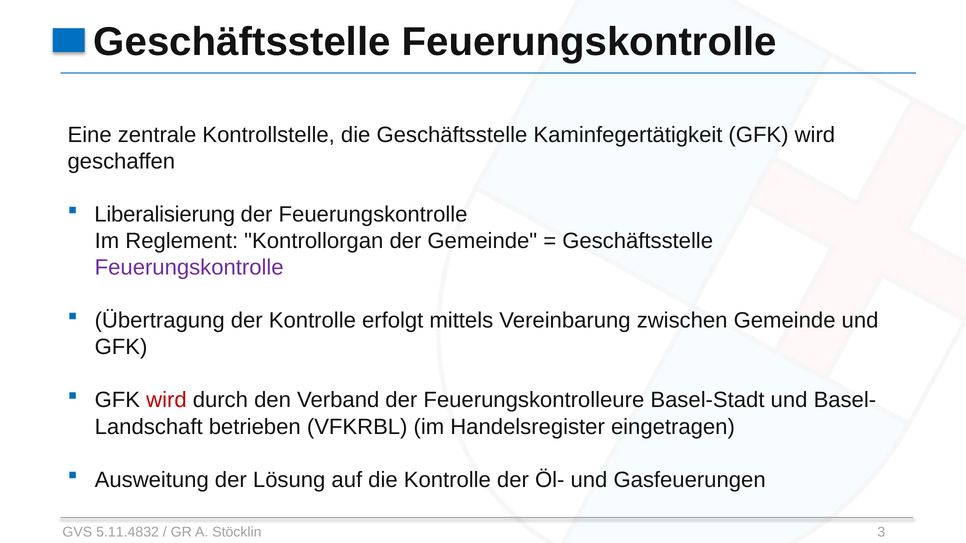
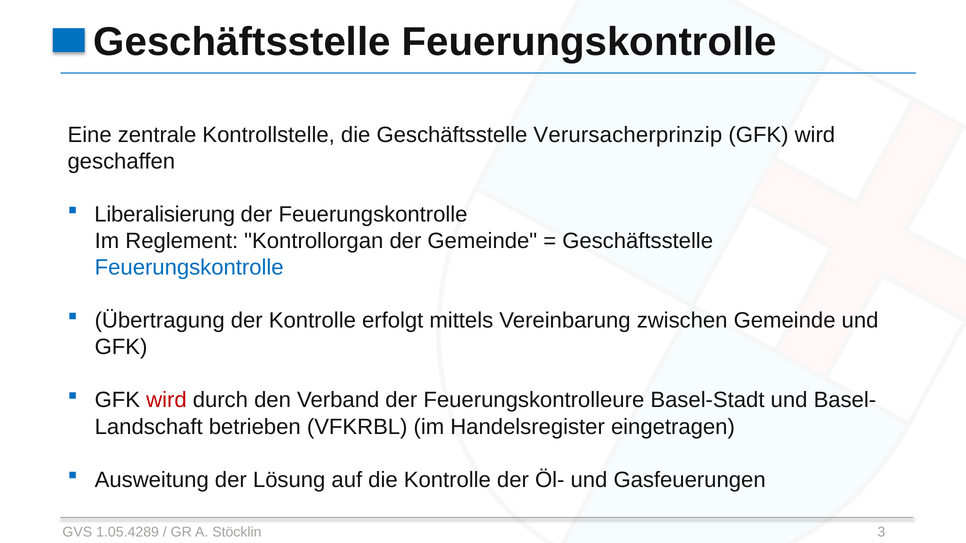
Kaminfegertätigkeit: Kaminfegertätigkeit -> Verursacherprinzip
Feuerungskontrolle at (189, 268) colour: purple -> blue
5.11.4832: 5.11.4832 -> 1.05.4289
